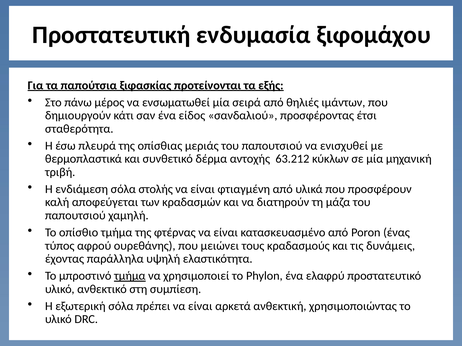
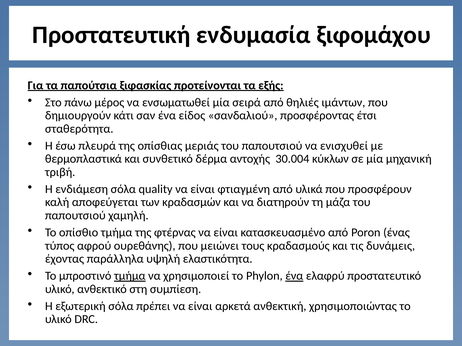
63.212: 63.212 -> 30.004
στολής: στολής -> quality
ένα at (294, 276) underline: none -> present
